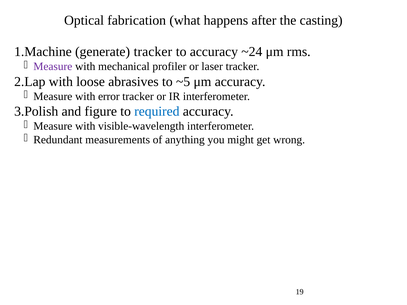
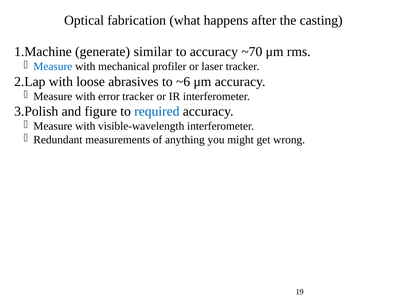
generate tracker: tracker -> similar
~24: ~24 -> ~70
Measure at (53, 67) colour: purple -> blue
~5: ~5 -> ~6
